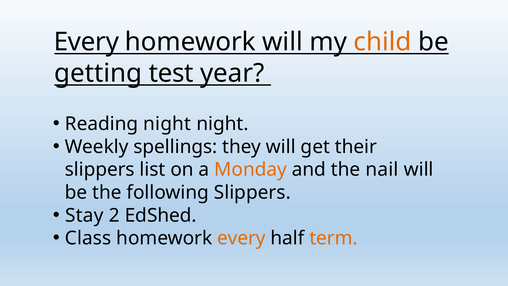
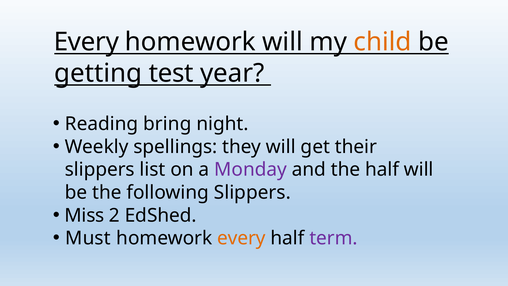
Reading night: night -> bring
Monday colour: orange -> purple
the nail: nail -> half
Stay: Stay -> Miss
Class: Class -> Must
term colour: orange -> purple
